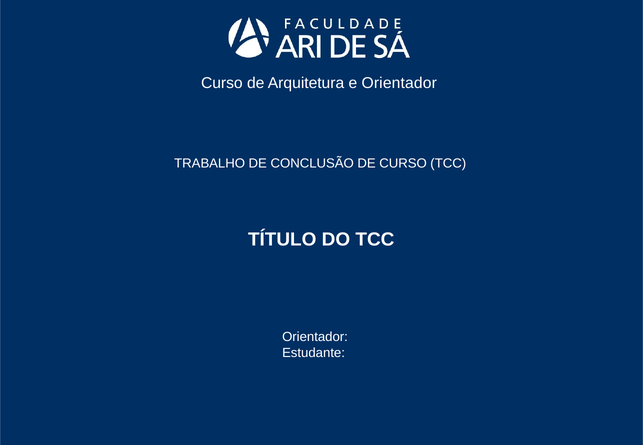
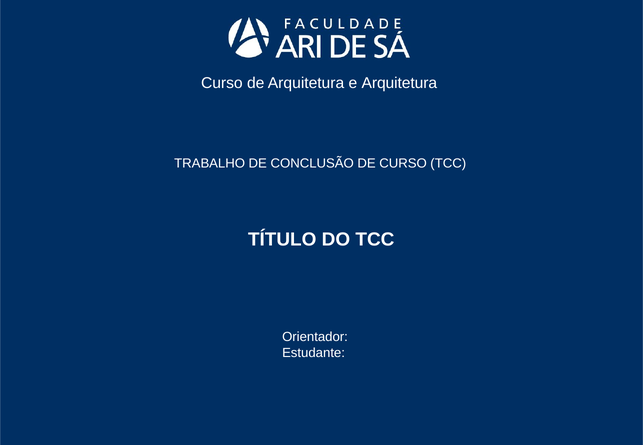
e Orientador: Orientador -> Arquitetura
